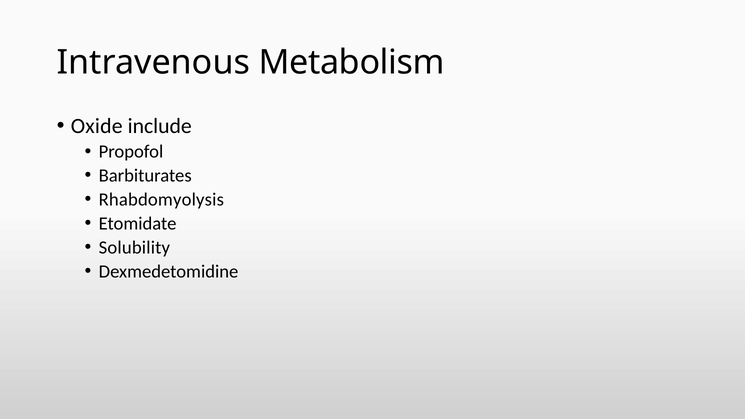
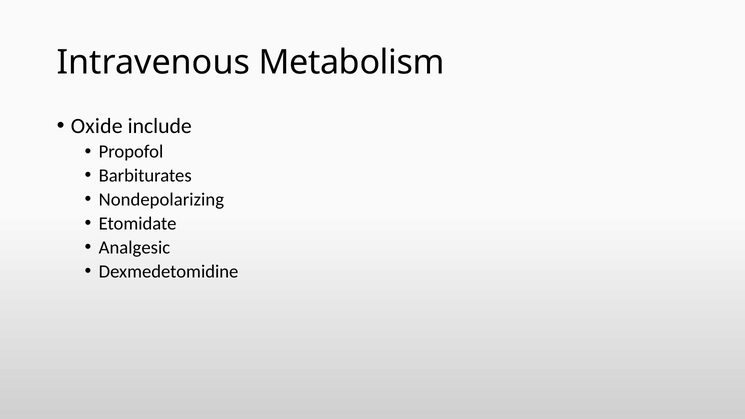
Rhabdomyolysis: Rhabdomyolysis -> Nondepolarizing
Solubility: Solubility -> Analgesic
